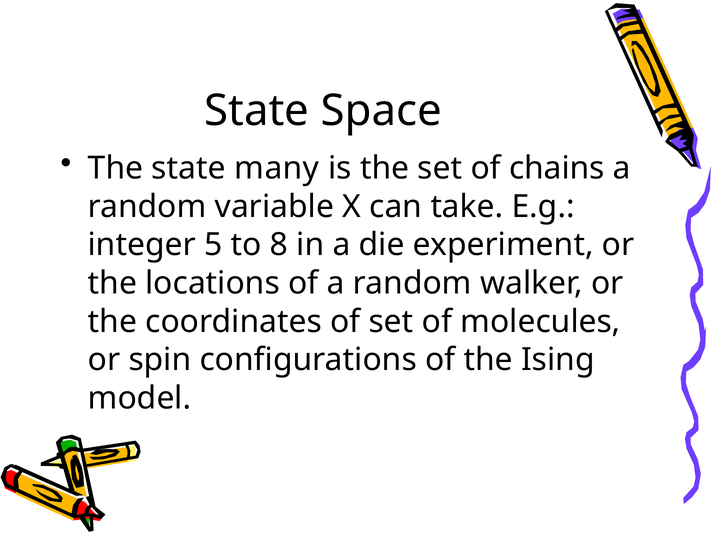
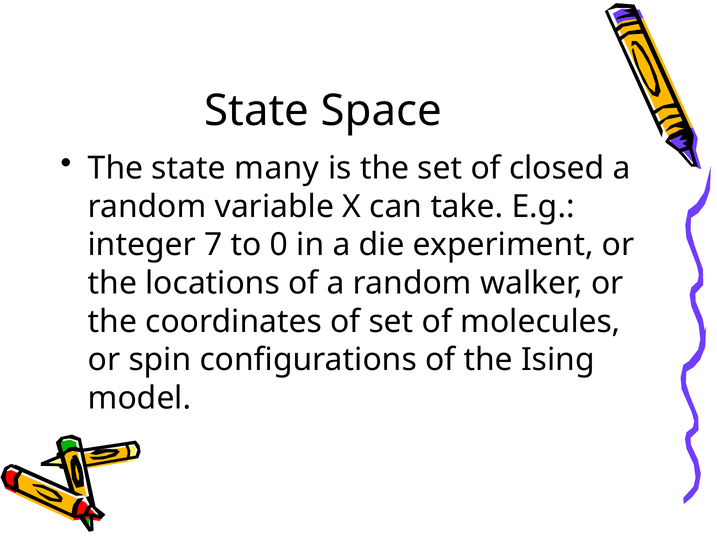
chains: chains -> closed
5: 5 -> 7
8: 8 -> 0
